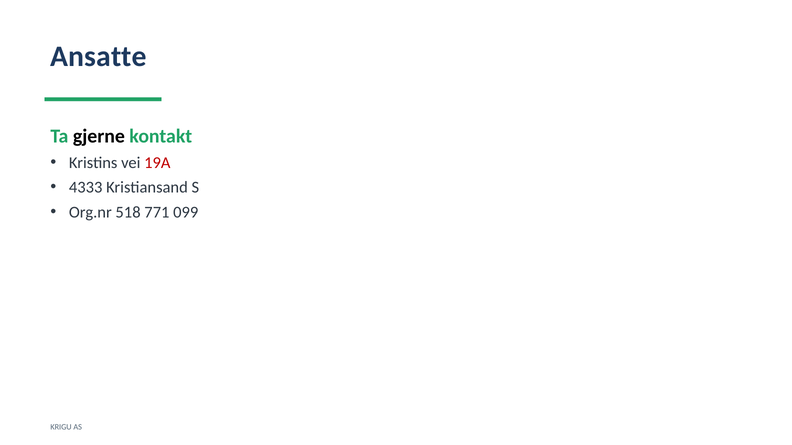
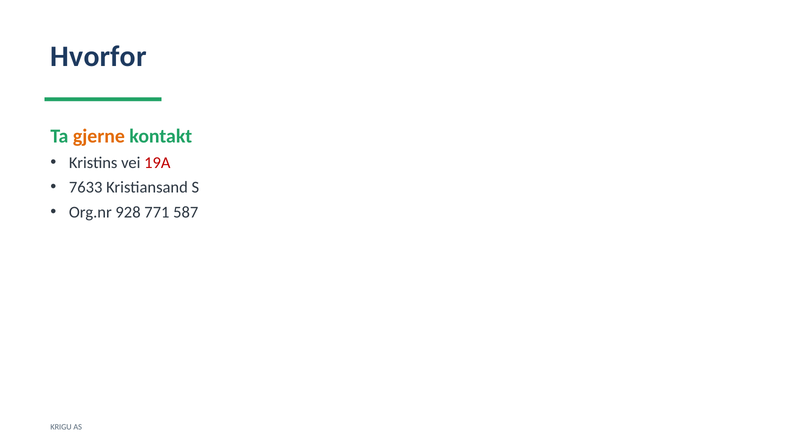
Ansatte: Ansatte -> Hvorfor
gjerne colour: black -> orange
4333: 4333 -> 7633
518: 518 -> 928
099: 099 -> 587
